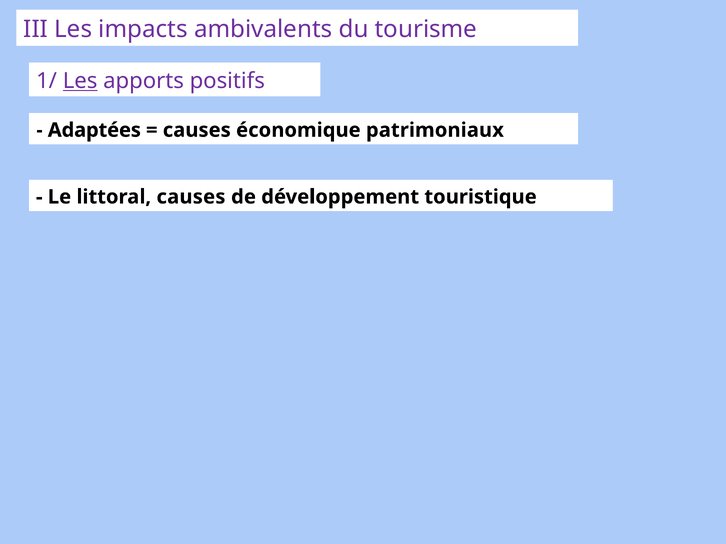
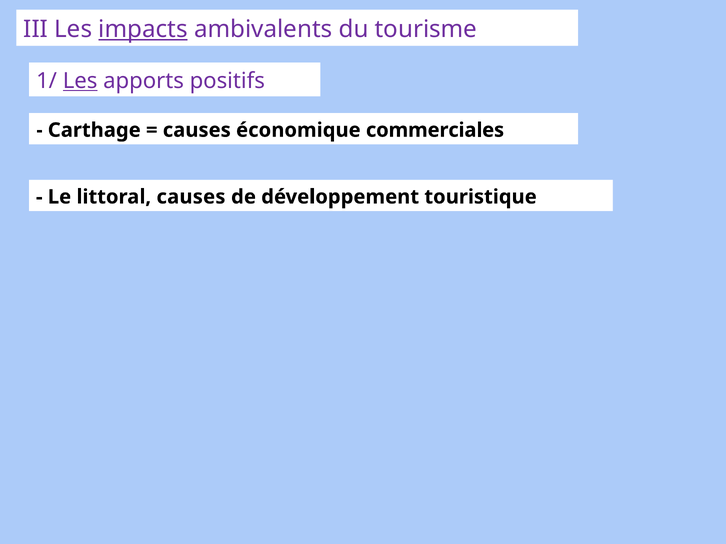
impacts underline: none -> present
Adaptées: Adaptées -> Carthage
patrimoniaux: patrimoniaux -> commerciales
